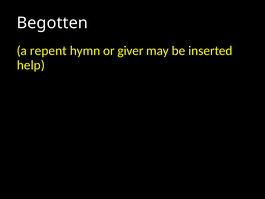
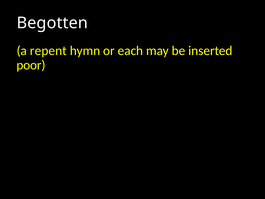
giver: giver -> each
help: help -> poor
